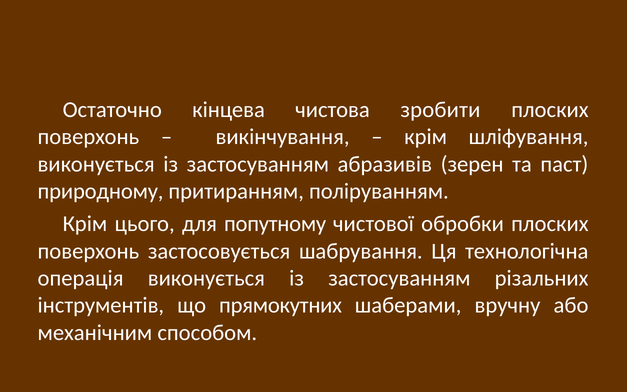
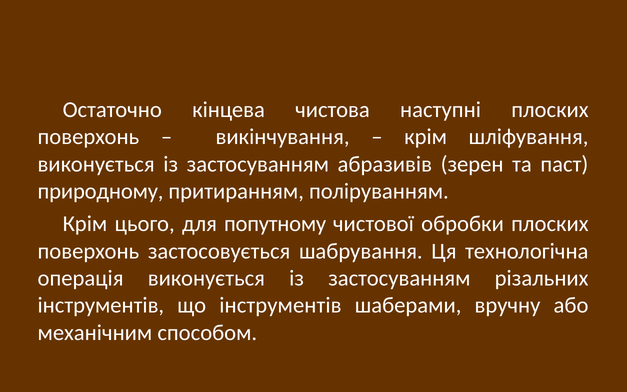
зробити: зробити -> наступні
що прямокутних: прямокутних -> інструментів
